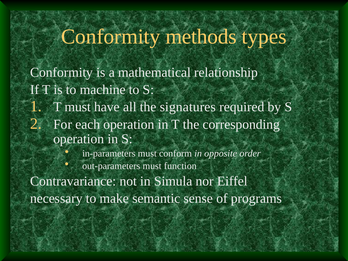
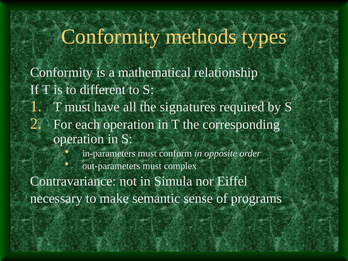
machine: machine -> different
function: function -> complex
